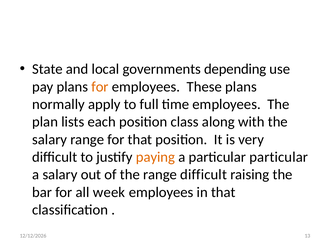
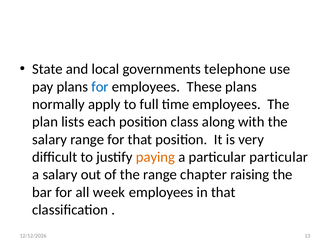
depending: depending -> telephone
for at (100, 87) colour: orange -> blue
range difficult: difficult -> chapter
